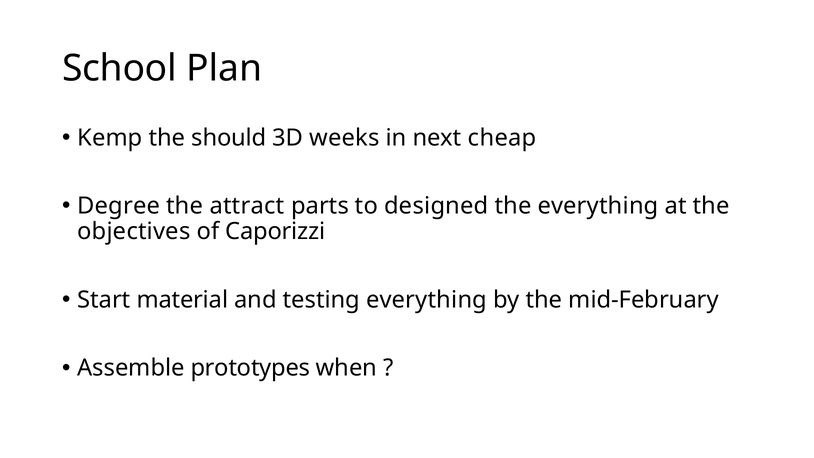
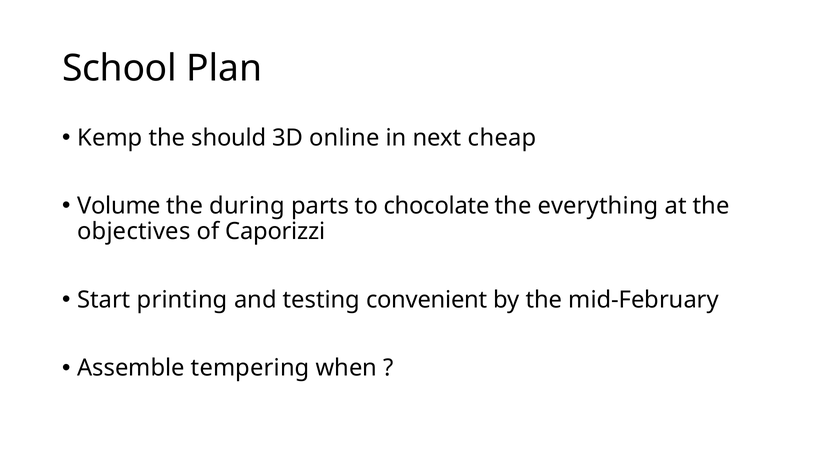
weeks: weeks -> online
Degree: Degree -> Volume
attract: attract -> during
designed: designed -> chocolate
material: material -> printing
testing everything: everything -> convenient
prototypes: prototypes -> tempering
